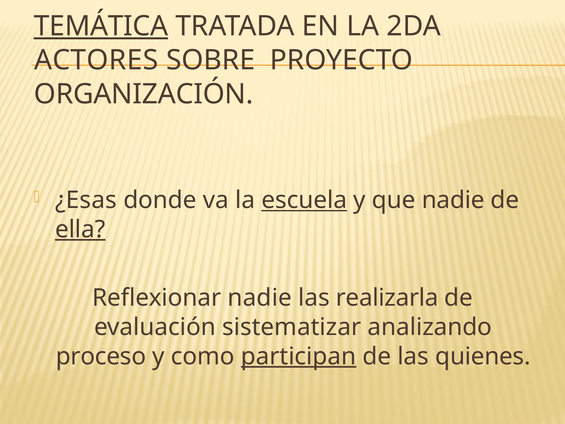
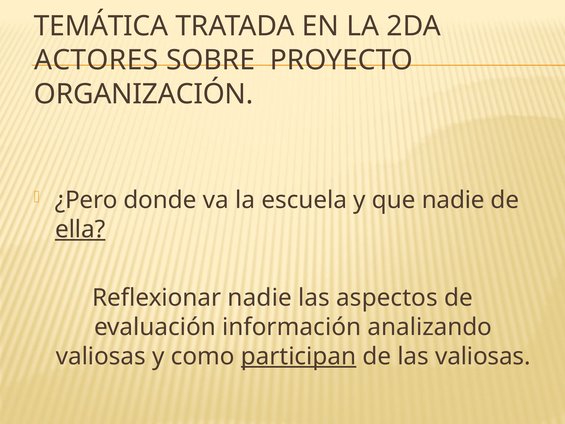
TEMÁTICA underline: present -> none
¿Esas: ¿Esas -> ¿Pero
escuela underline: present -> none
realizarla: realizarla -> aspectos
sistematizar: sistematizar -> información
proceso at (101, 356): proceso -> valiosas
las quienes: quienes -> valiosas
